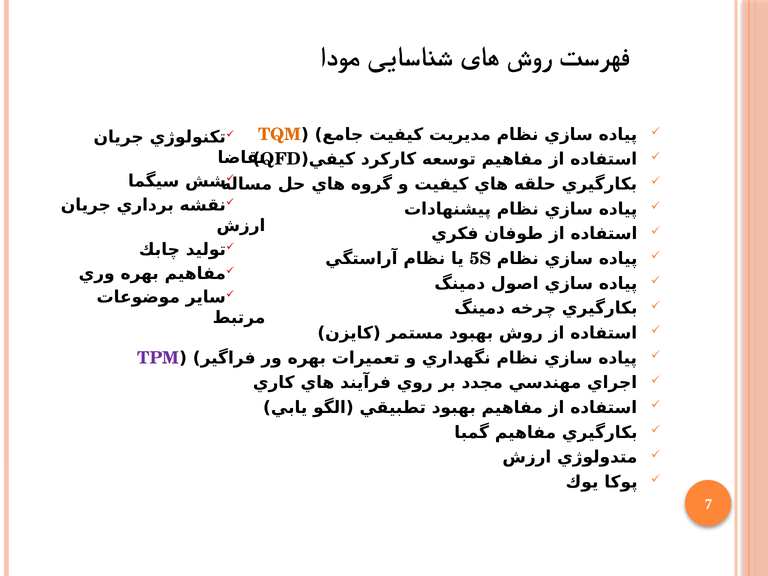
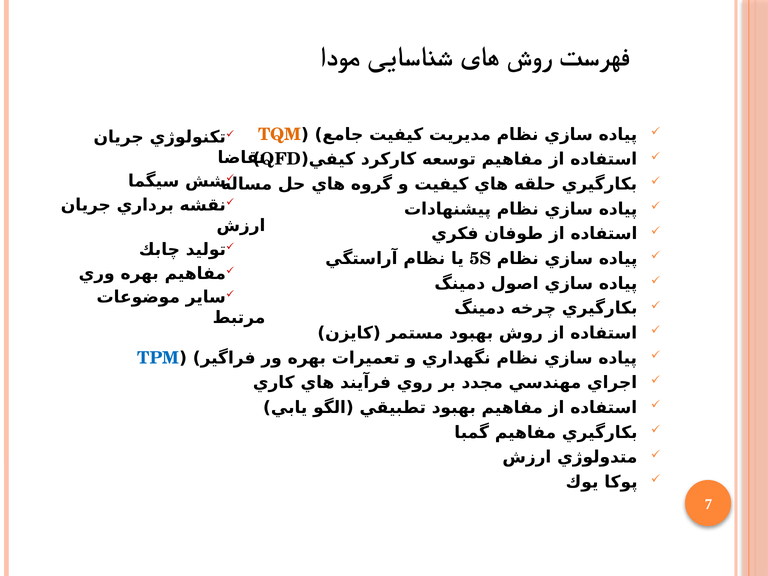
TPM colour: purple -> blue
